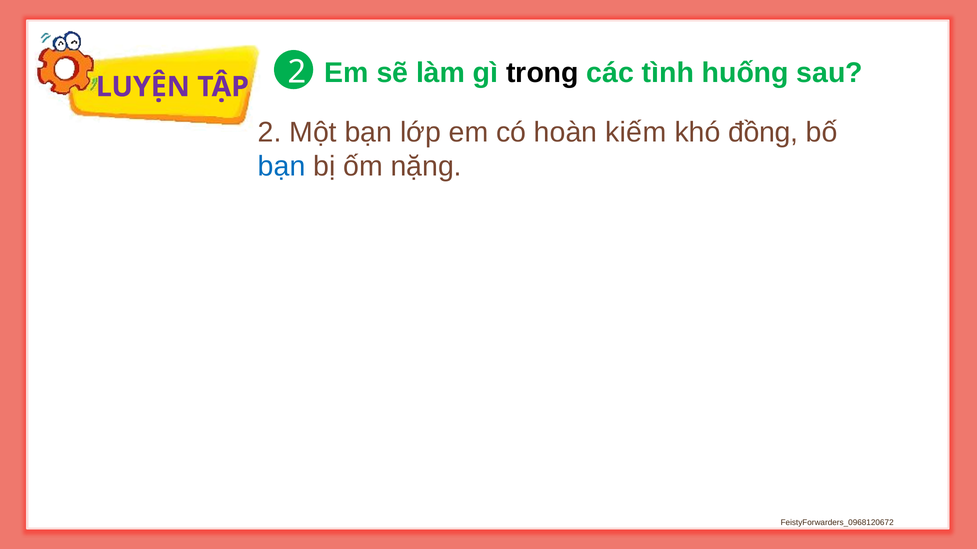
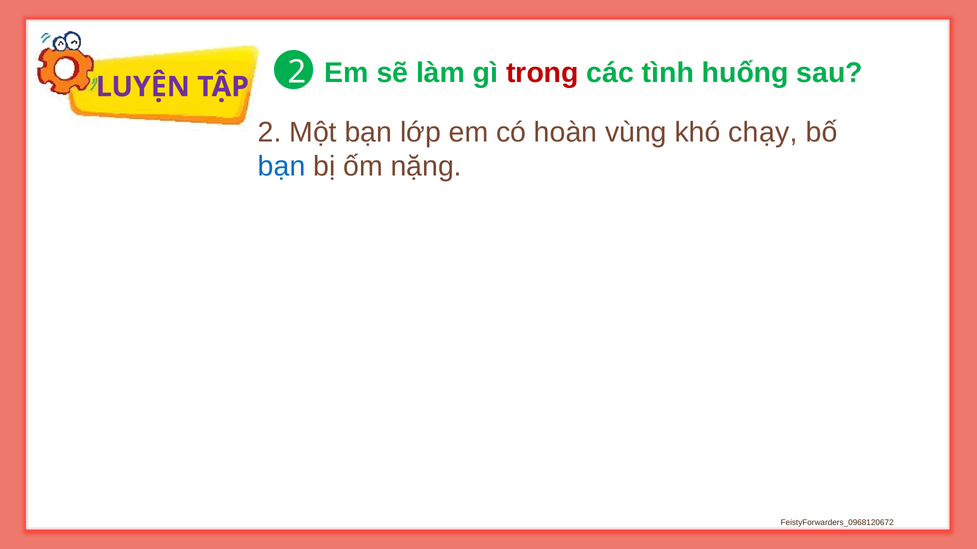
trong colour: black -> red
kiếm: kiếm -> vùng
đồng: đồng -> chạy
